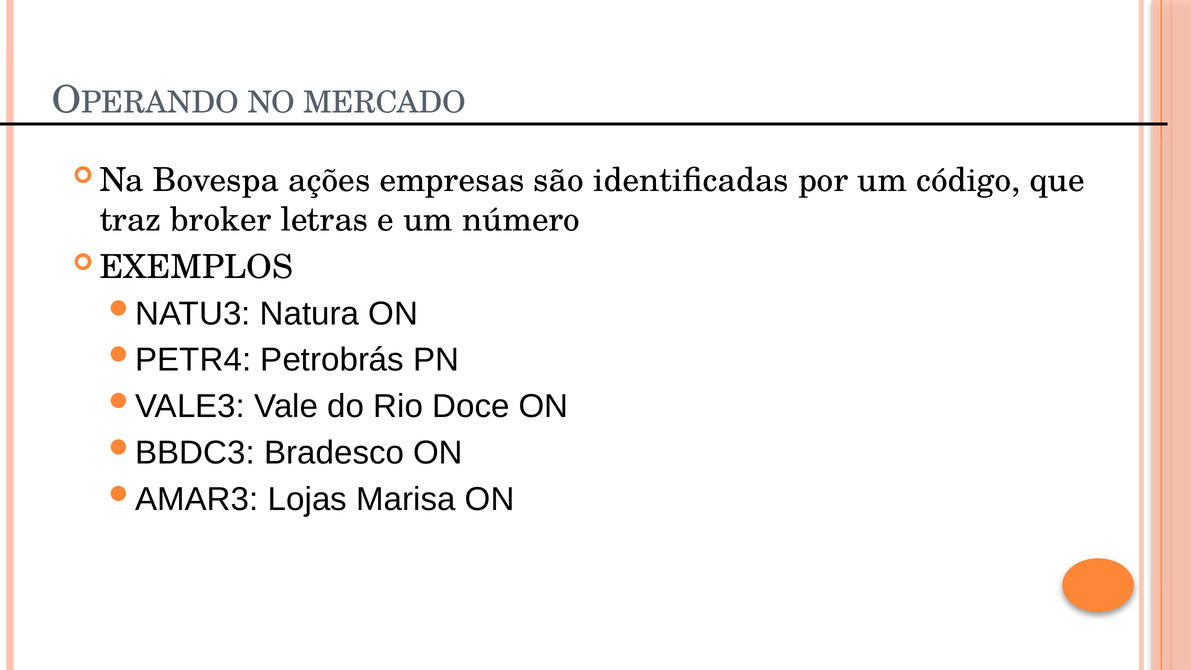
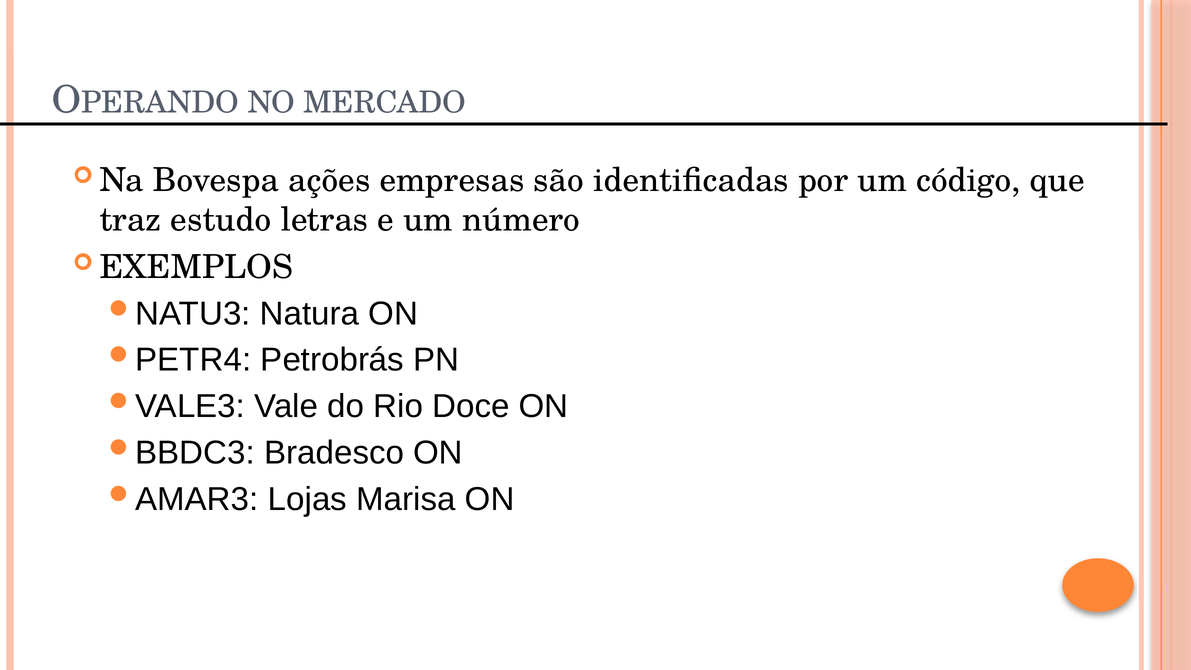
broker: broker -> estudo
